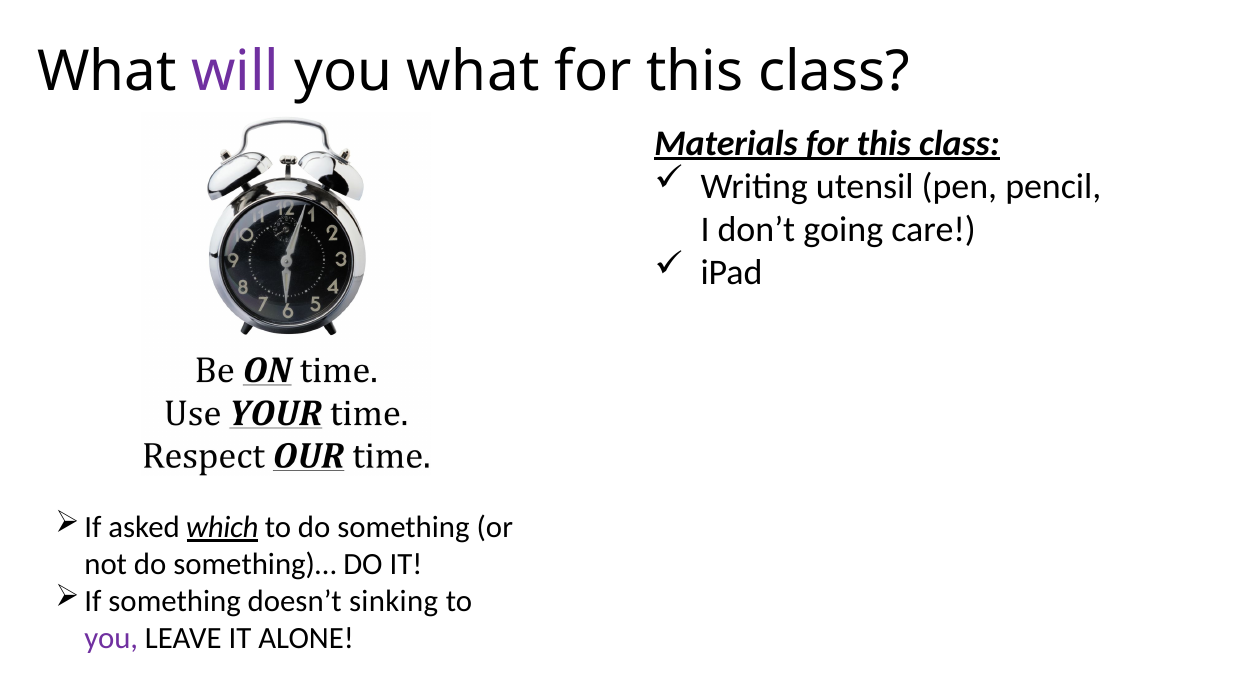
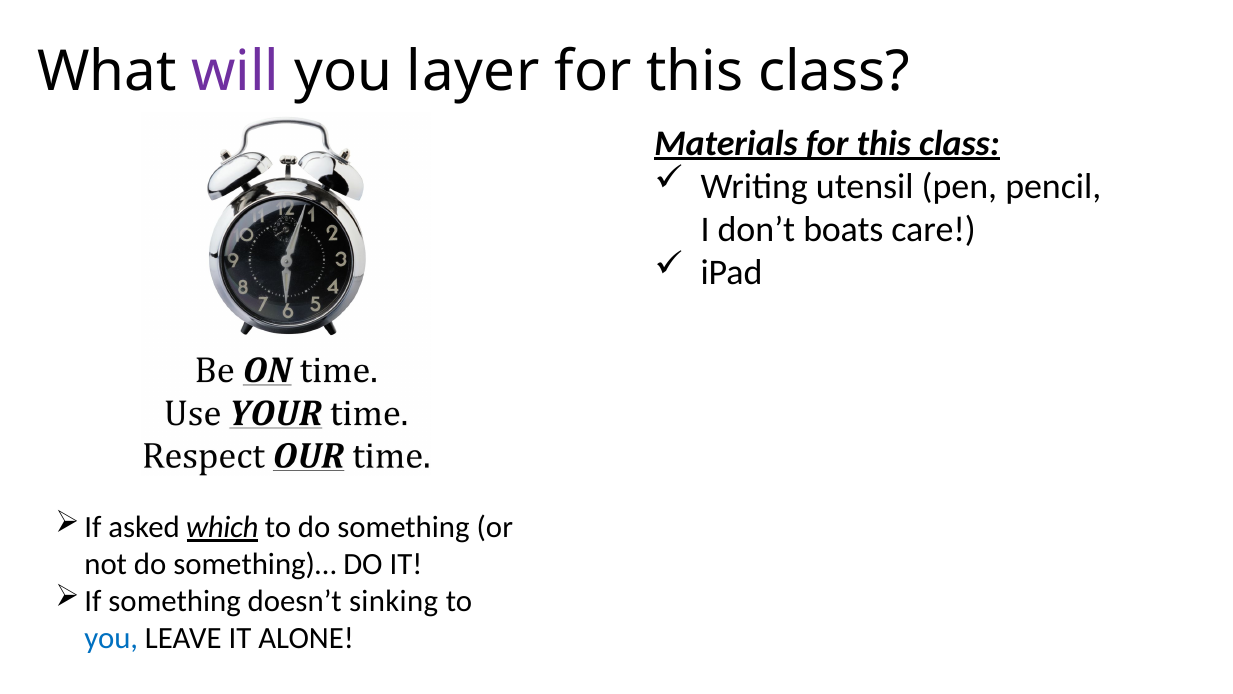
you what: what -> layer
going: going -> boats
you at (111, 638) colour: purple -> blue
